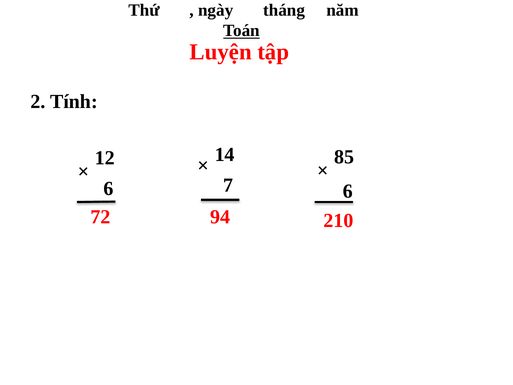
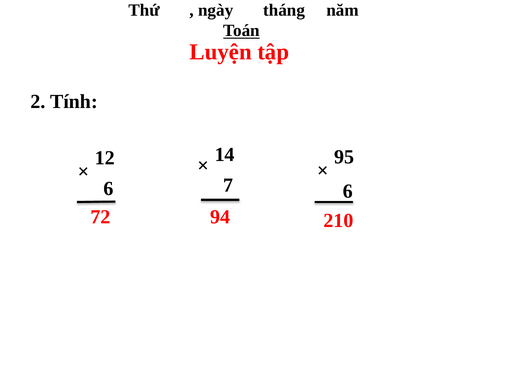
85: 85 -> 95
